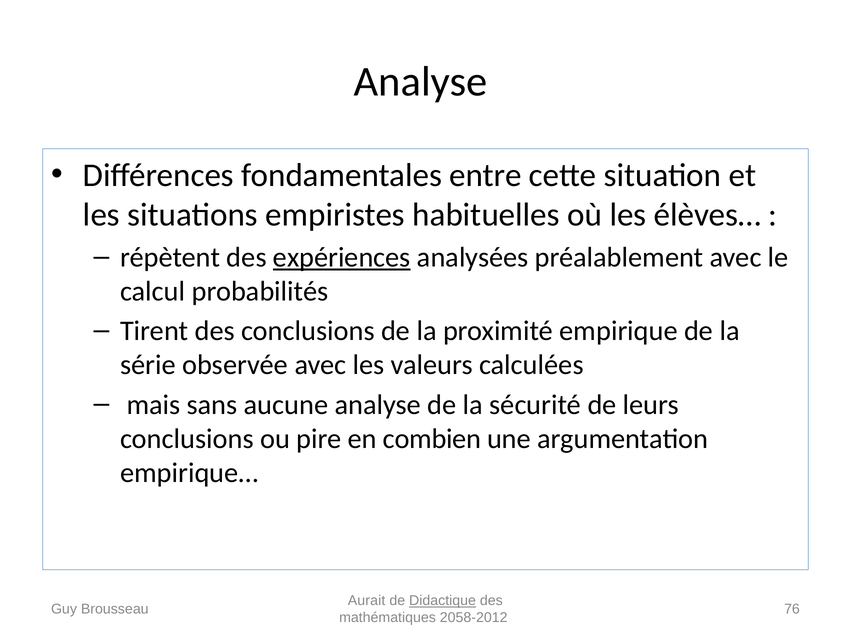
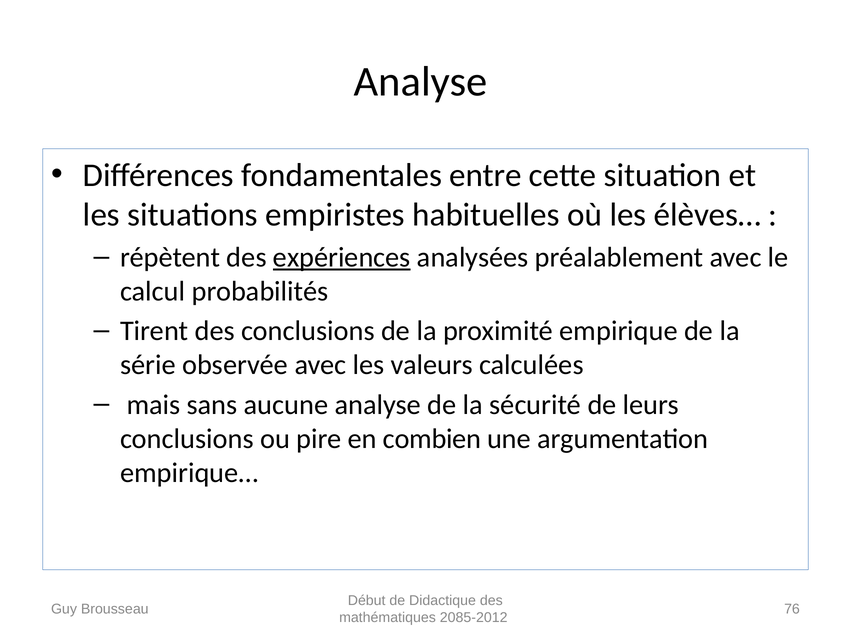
Aurait: Aurait -> Début
Didactique underline: present -> none
2058-2012: 2058-2012 -> 2085-2012
